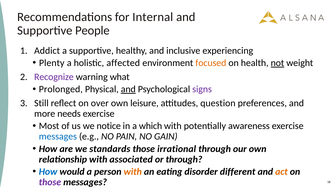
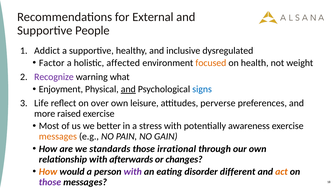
Internal: Internal -> External
experiencing: experiencing -> dysregulated
Plenty: Plenty -> Factor
not underline: present -> none
Prolonged: Prolonged -> Enjoyment
signs colour: purple -> blue
Still: Still -> Life
question: question -> perverse
needs: needs -> raised
notice: notice -> better
which: which -> stress
messages at (58, 136) colour: blue -> orange
associated: associated -> afterwards
or through: through -> changes
How at (48, 171) colour: blue -> orange
with at (133, 171) colour: orange -> purple
